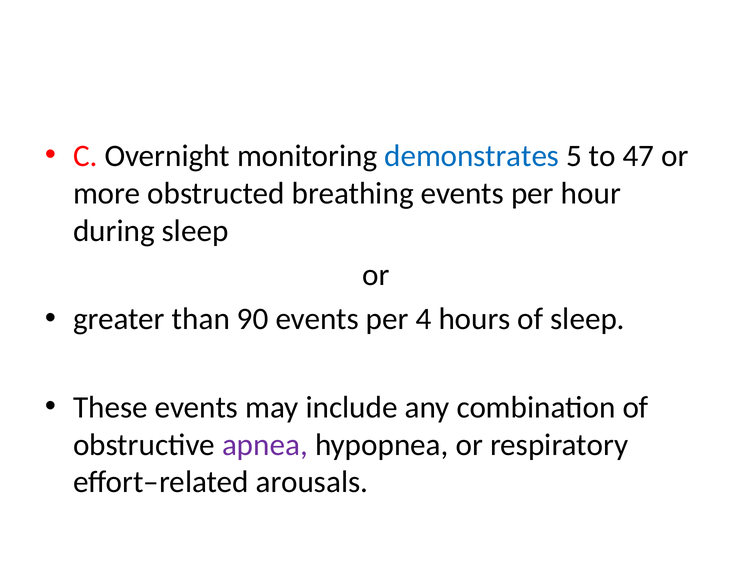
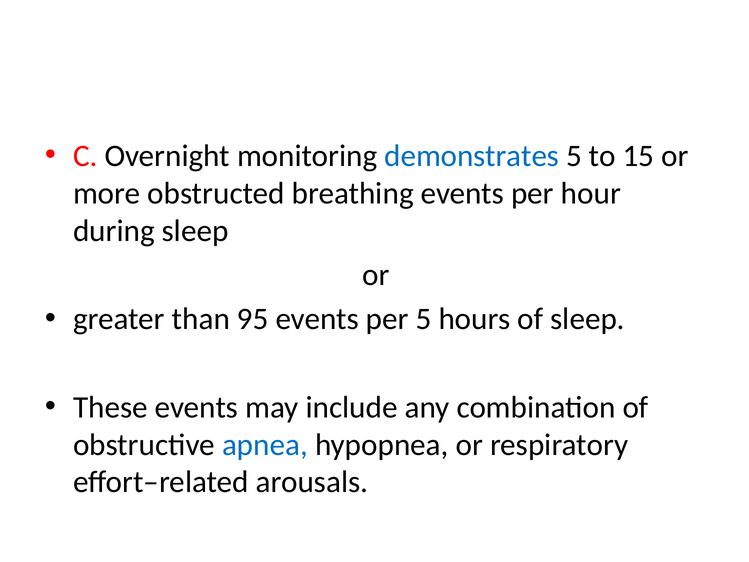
47: 47 -> 15
90: 90 -> 95
per 4: 4 -> 5
apnea colour: purple -> blue
